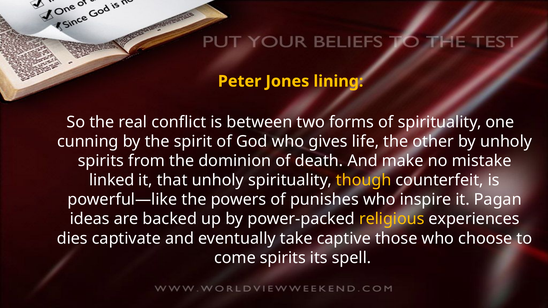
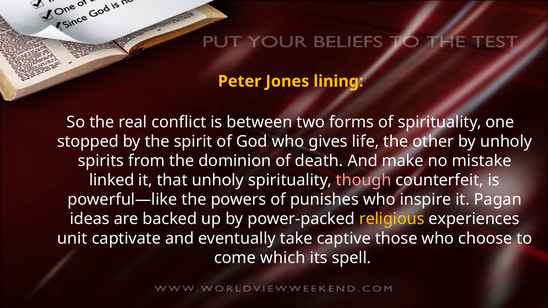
cunning: cunning -> stopped
though colour: yellow -> pink
dies: dies -> unit
come spirits: spirits -> which
